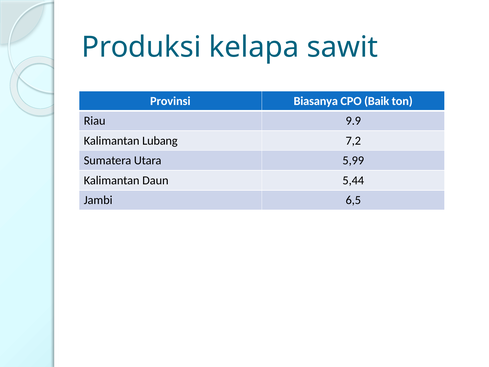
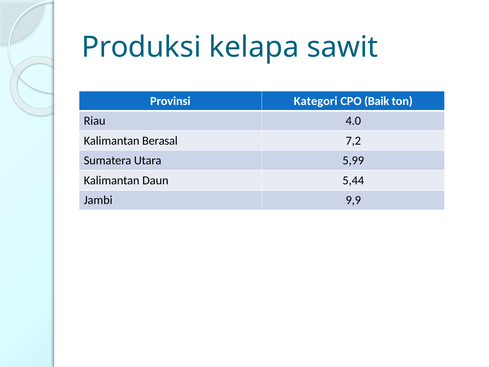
Biasanya: Biasanya -> Kategori
9.9: 9.9 -> 4.0
Lubang: Lubang -> Berasal
6,5: 6,5 -> 9,9
